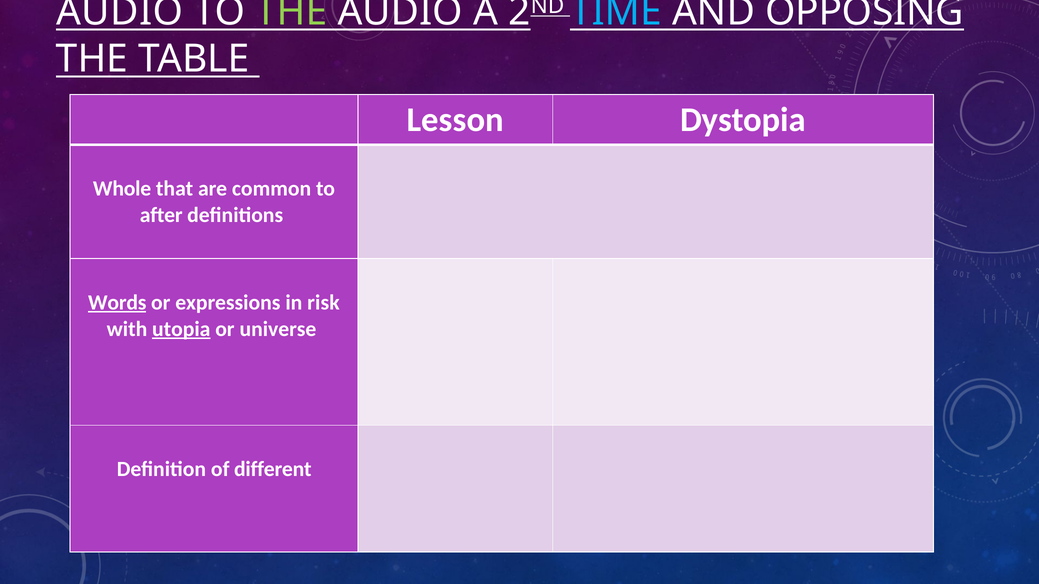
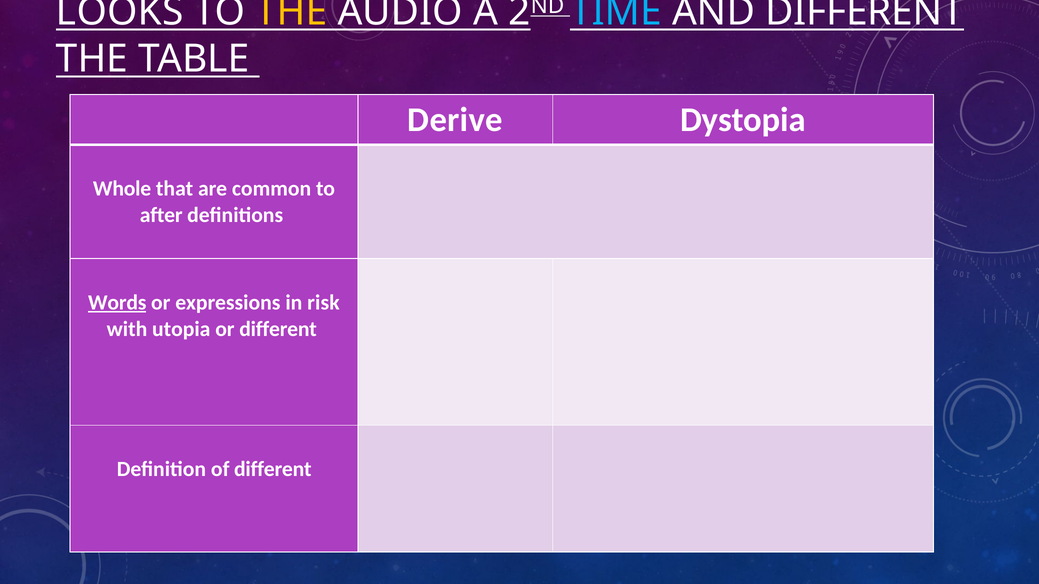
AUDIO at (120, 12): AUDIO -> LOOKS
THE at (291, 12) colour: light green -> yellow
AND OPPOSING: OPPOSING -> DIFFERENT
Lesson: Lesson -> Derive
utopia underline: present -> none
or universe: universe -> different
